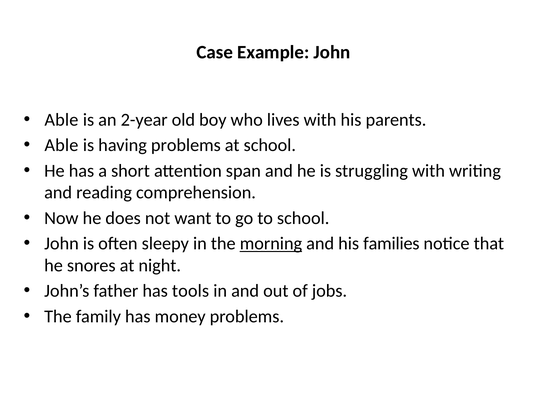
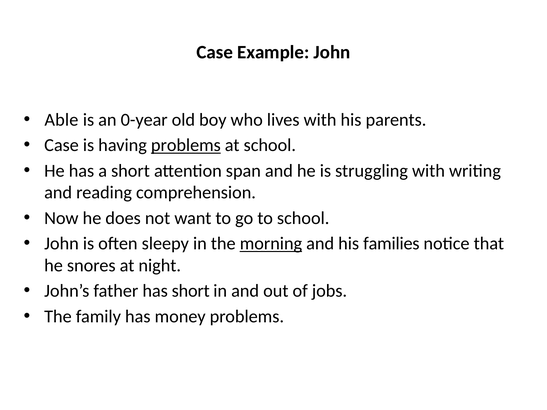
2-year: 2-year -> 0-year
Able at (61, 145): Able -> Case
problems at (186, 145) underline: none -> present
has tools: tools -> short
